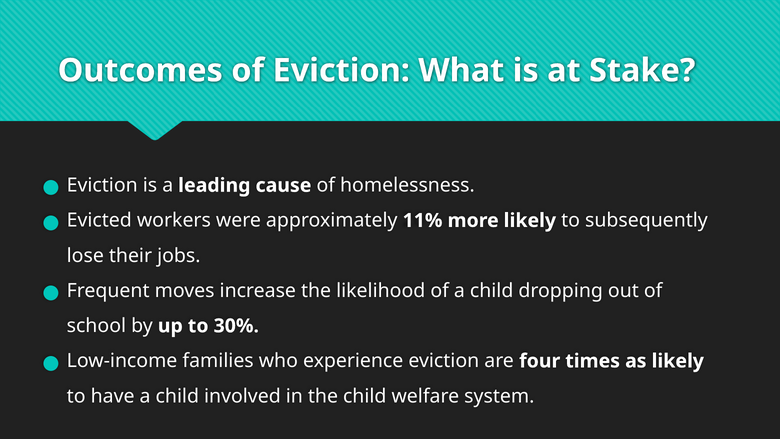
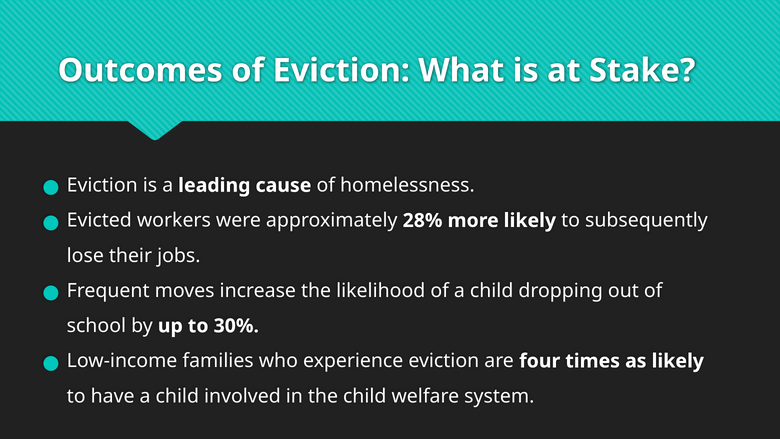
11%: 11% -> 28%
